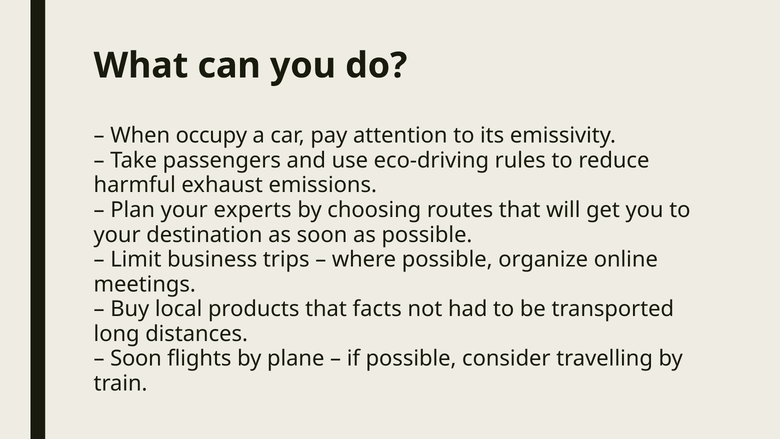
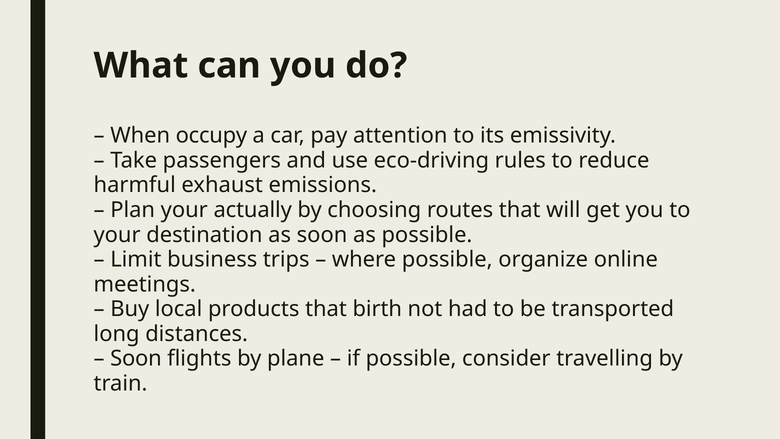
experts: experts -> actually
facts: facts -> birth
